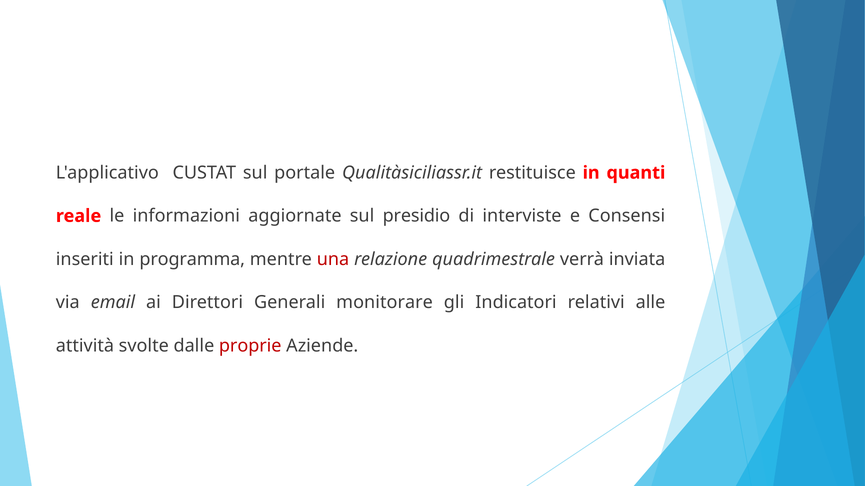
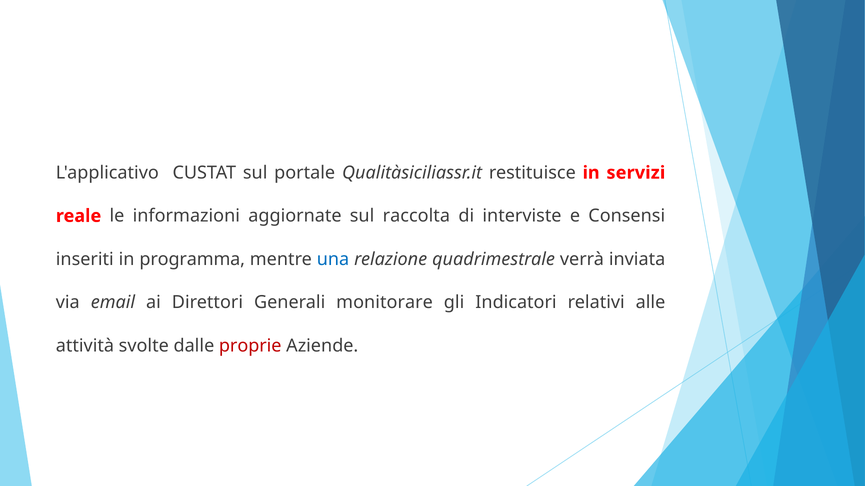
quanti: quanti -> servizi
presidio: presidio -> raccolta
una colour: red -> blue
